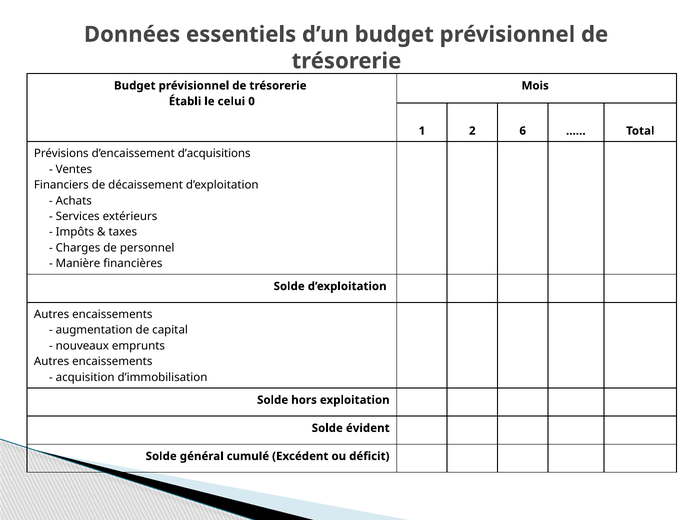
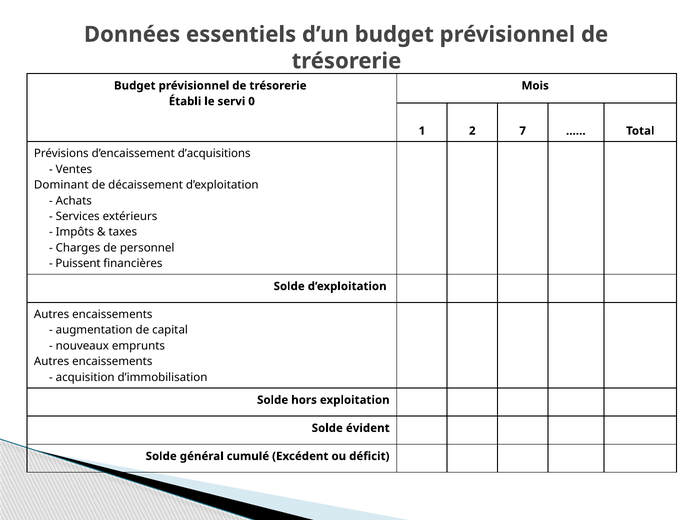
celui: celui -> servi
6: 6 -> 7
Financiers: Financiers -> Dominant
Manière: Manière -> Puissent
